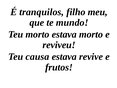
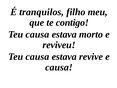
mundo: mundo -> contigo
morto at (37, 34): morto -> causa
frutos at (59, 67): frutos -> causa
